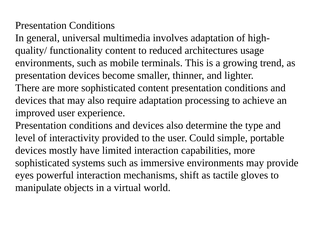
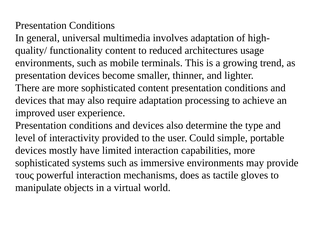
eyes: eyes -> τους
shift: shift -> does
